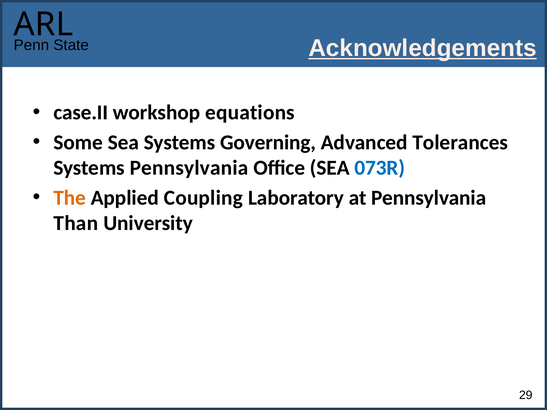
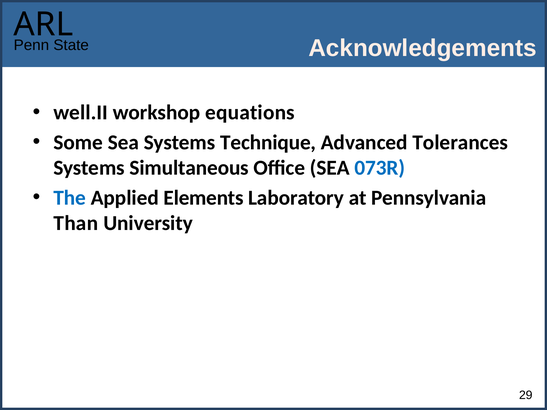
Acknowledgements underline: present -> none
case.II: case.II -> well.II
Governing: Governing -> Technique
Systems Pennsylvania: Pennsylvania -> Simultaneous
The colour: orange -> blue
Coupling: Coupling -> Elements
